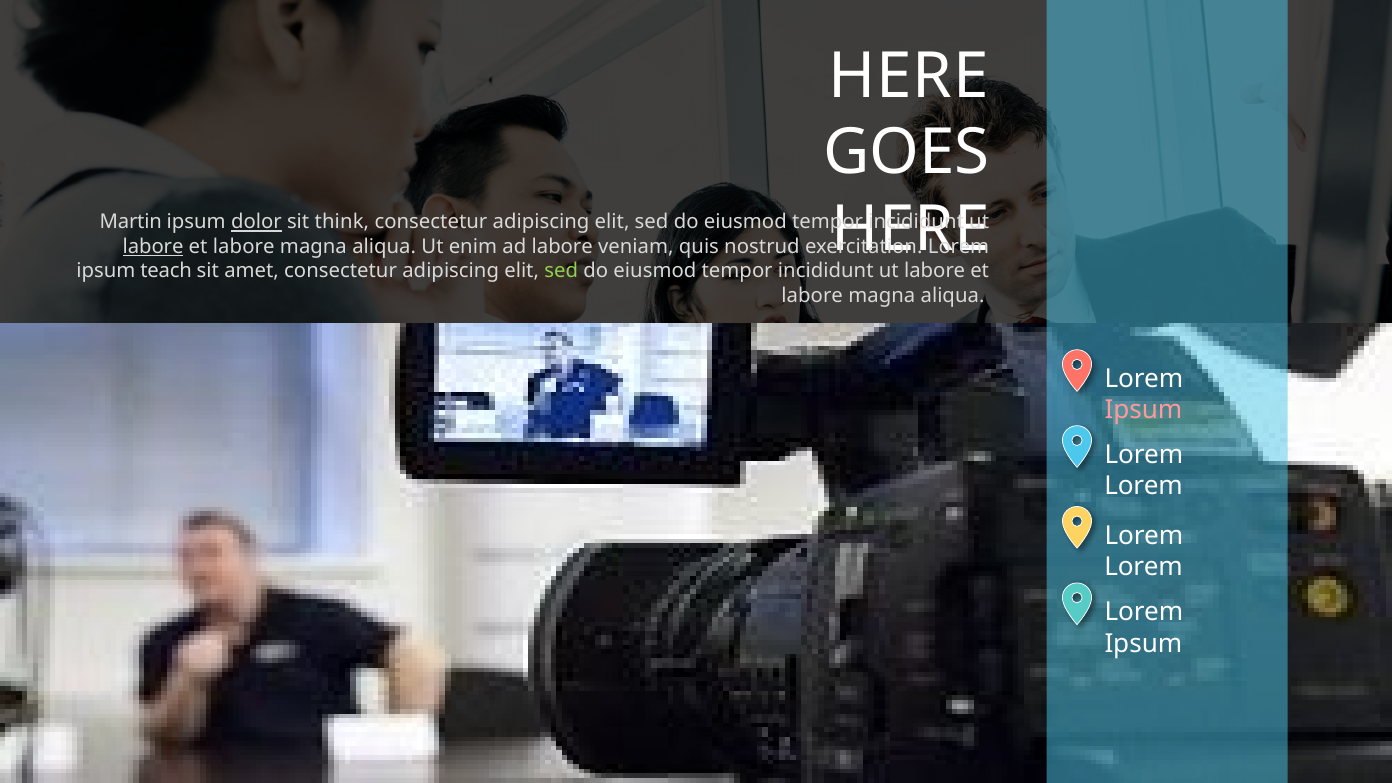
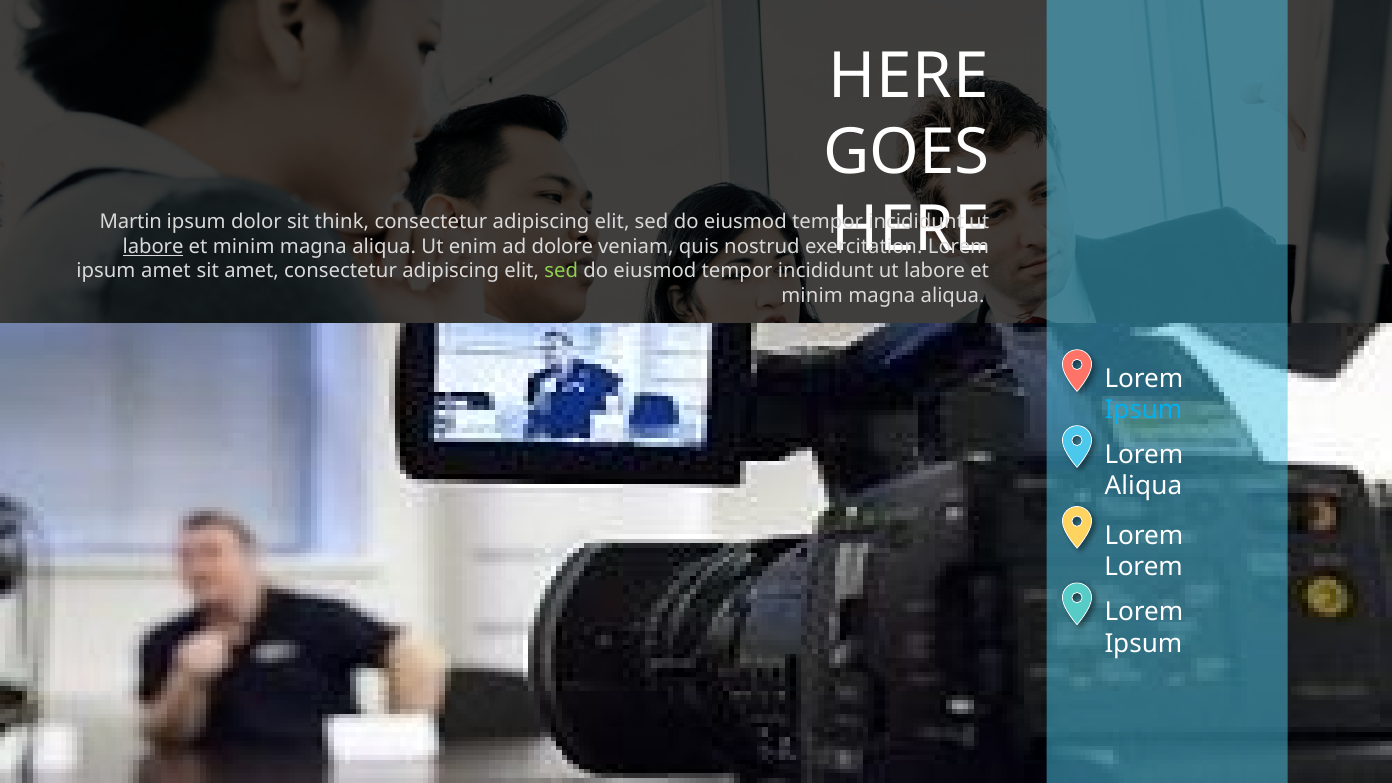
dolor underline: present -> none
labore at (244, 247): labore -> minim
ad labore: labore -> dolore
ipsum teach: teach -> amet
labore at (812, 295): labore -> minim
Ipsum at (1143, 410) colour: pink -> light blue
Lorem at (1144, 486): Lorem -> Aliqua
